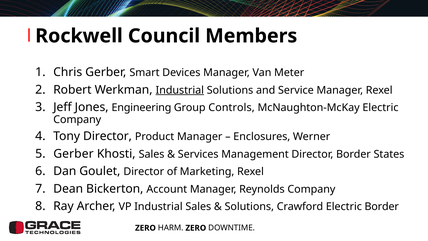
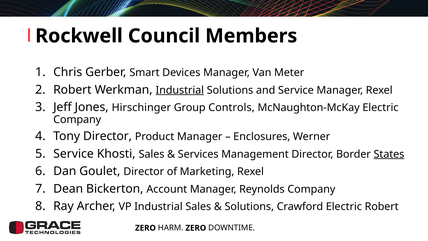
Engineering: Engineering -> Hirschinger
Gerber at (74, 154): Gerber -> Service
States underline: none -> present
Electric Border: Border -> Robert
